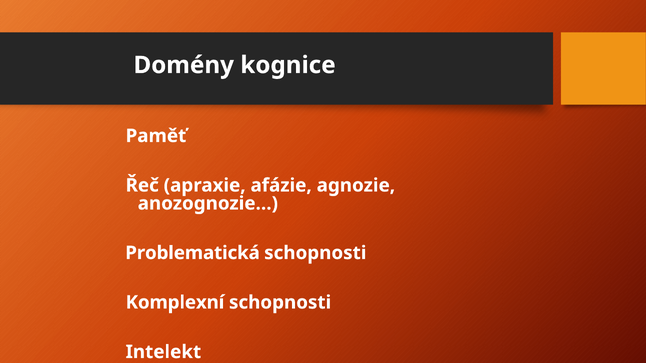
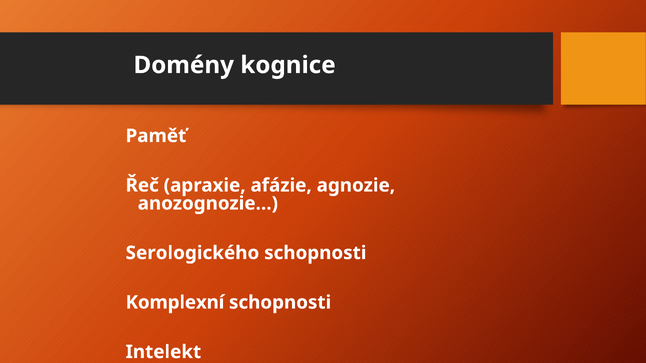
Problematická: Problematická -> Serologického
